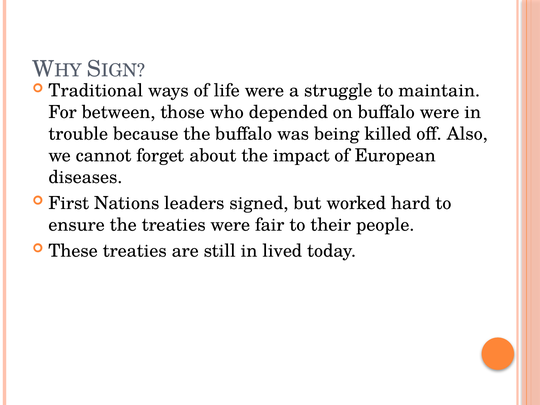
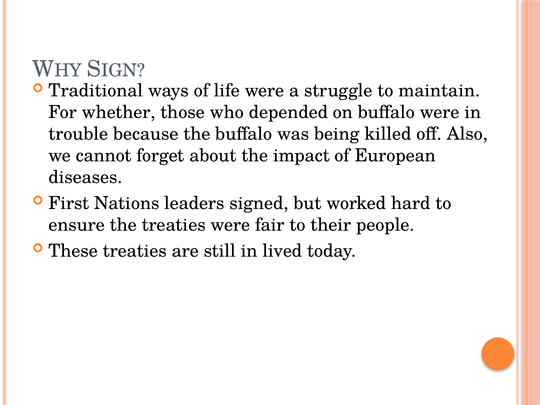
between: between -> whether
